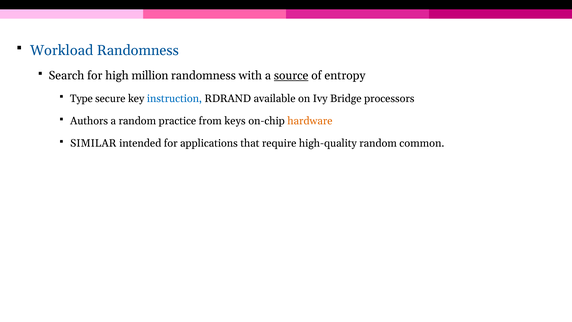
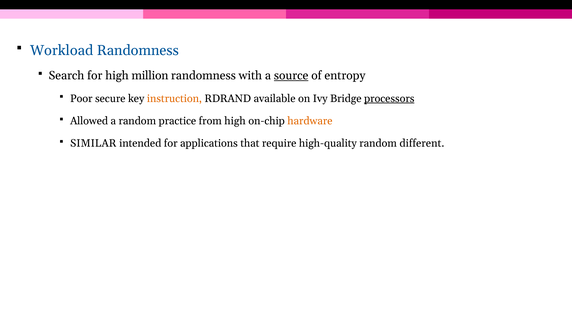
Type: Type -> Poor
instruction colour: blue -> orange
processors underline: none -> present
Authors: Authors -> Allowed
from keys: keys -> high
common: common -> different
